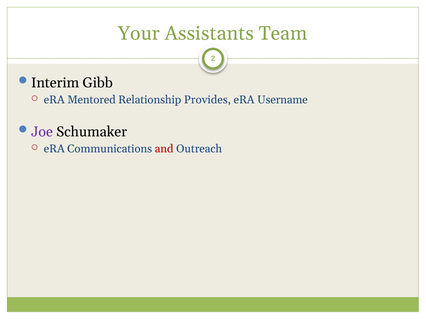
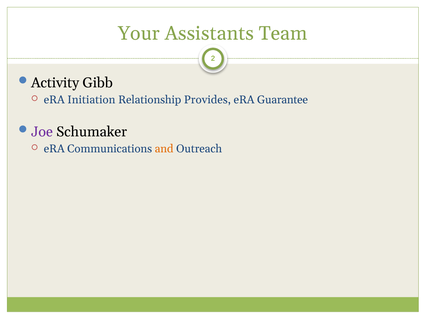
Interim: Interim -> Activity
Mentored: Mentored -> Initiation
Username: Username -> Guarantee
and colour: red -> orange
